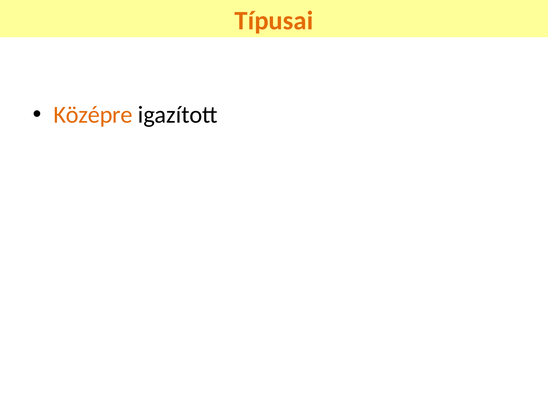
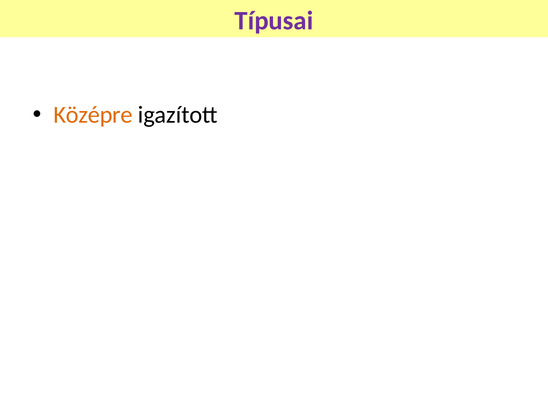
Típusai colour: orange -> purple
